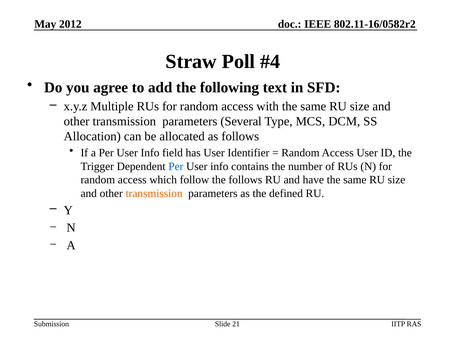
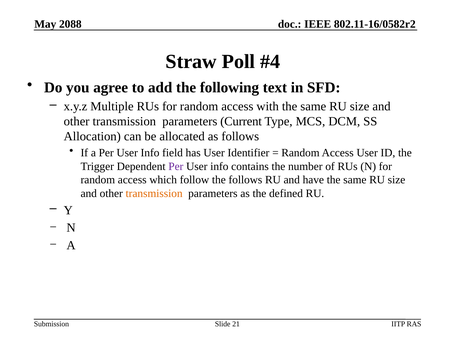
2012: 2012 -> 2088
Several: Several -> Current
Per at (176, 166) colour: blue -> purple
